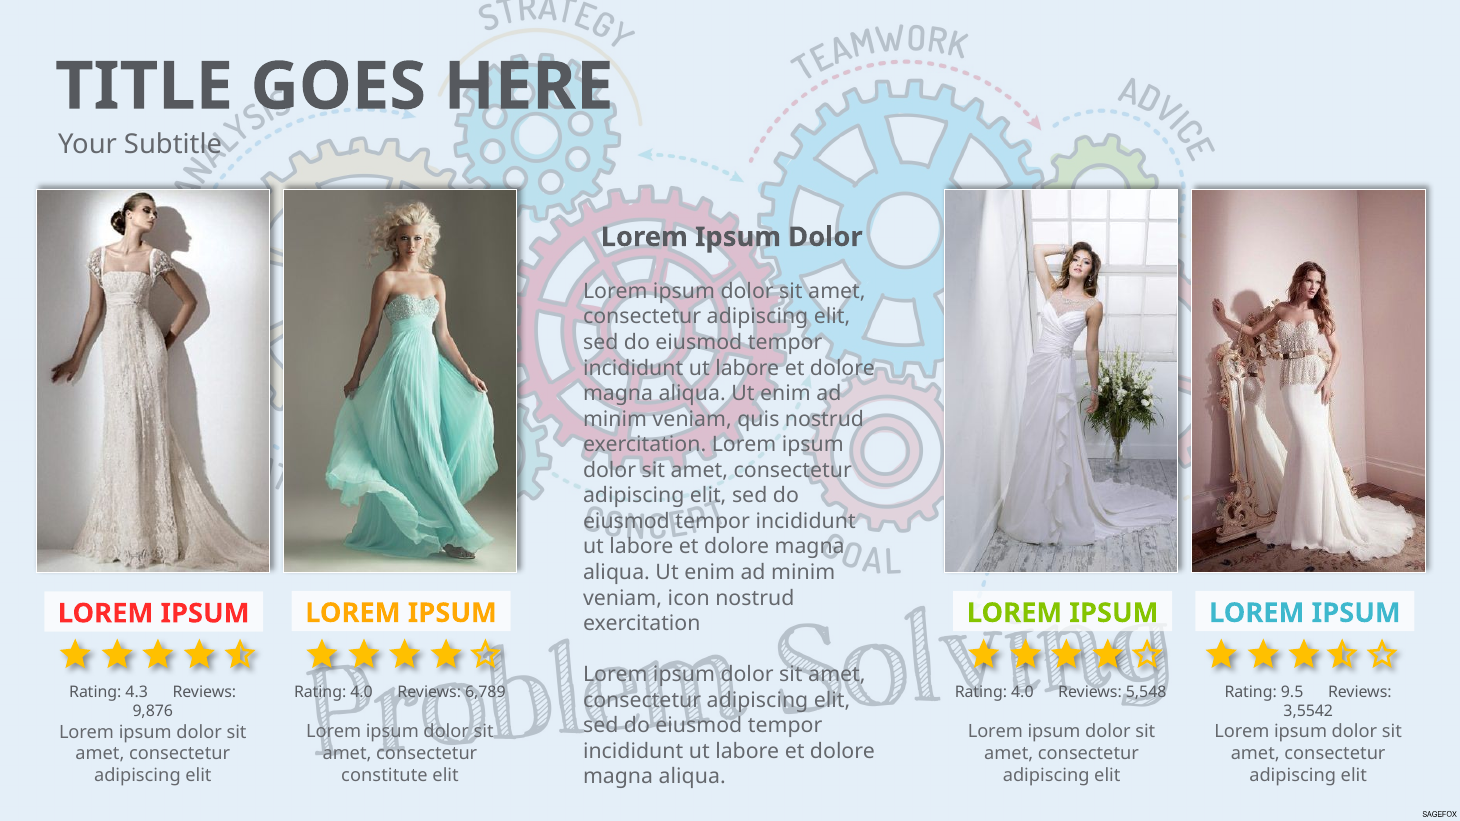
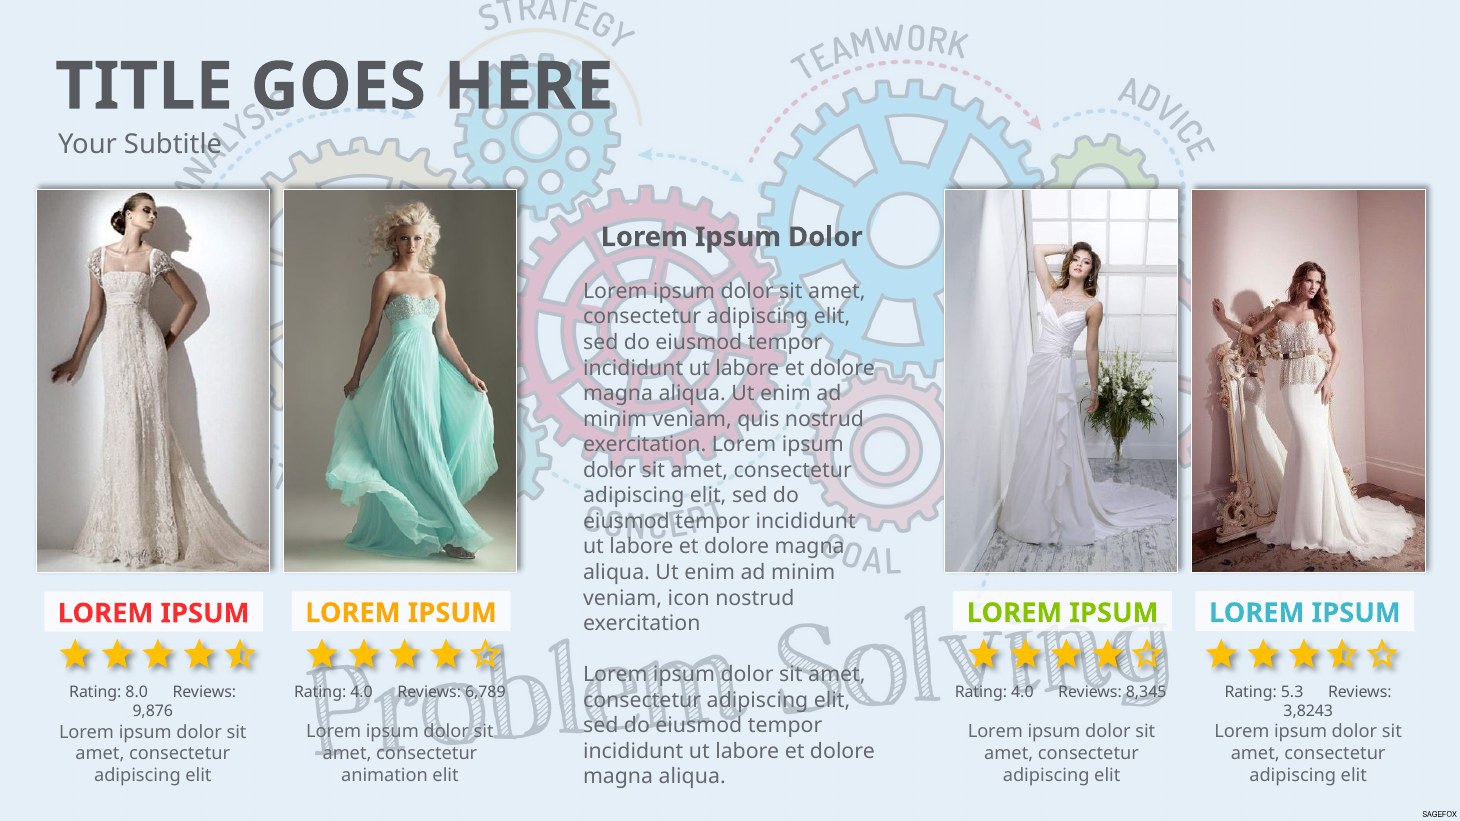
5,548: 5,548 -> 8,345
9.5: 9.5 -> 5.3
4.3: 4.3 -> 8.0
3,5542: 3,5542 -> 3,8243
constitute: constitute -> animation
